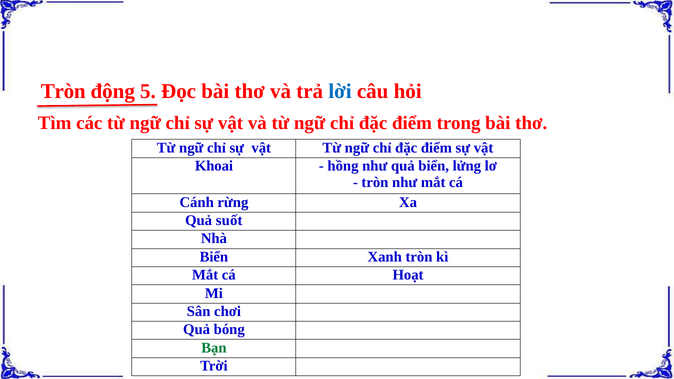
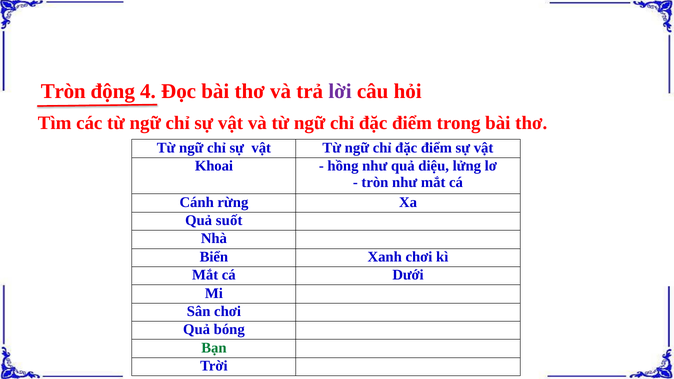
5: 5 -> 4
lời colour: blue -> purple
quả biển: biển -> diệu
Xanh tròn: tròn -> chơi
Hoạt: Hoạt -> Dưới
